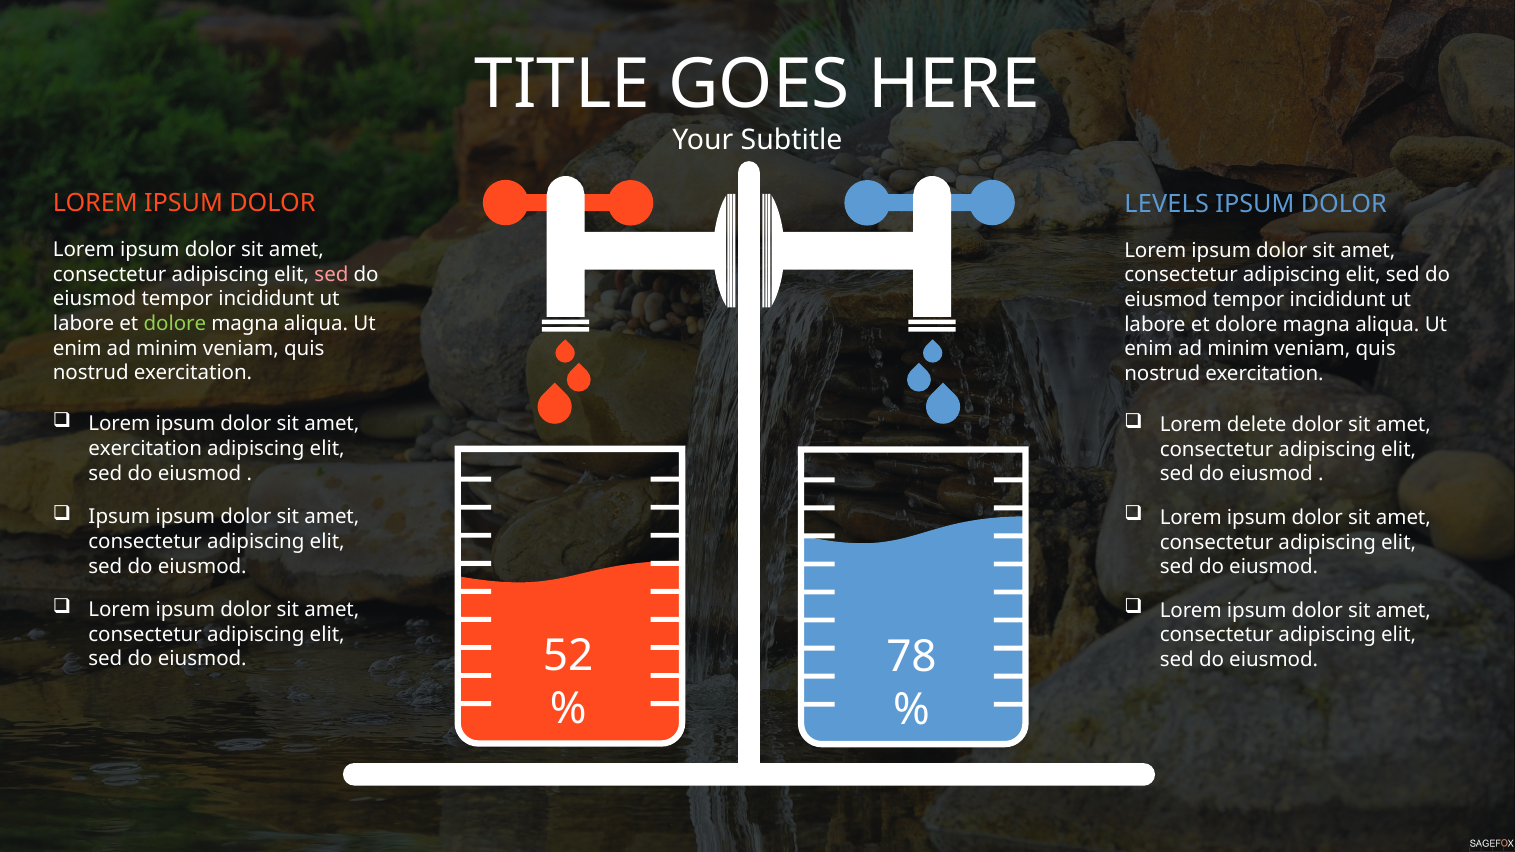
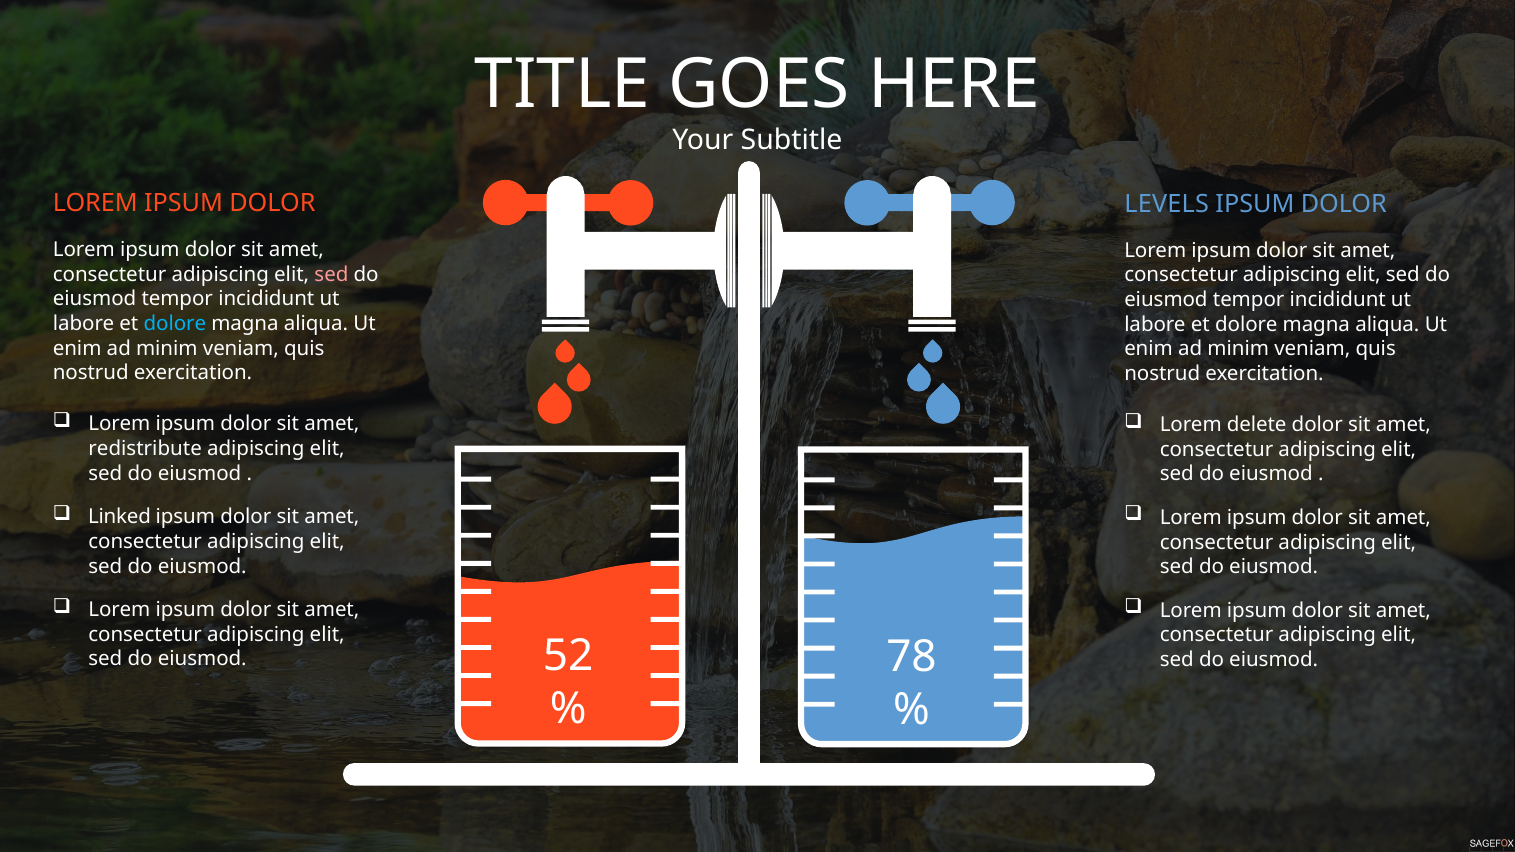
dolore at (175, 324) colour: light green -> light blue
exercitation at (145, 449): exercitation -> redistribute
Ipsum at (119, 517): Ipsum -> Linked
